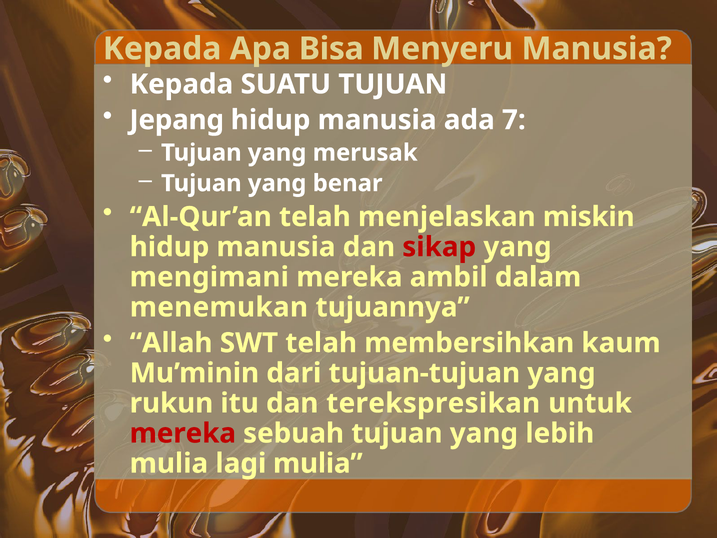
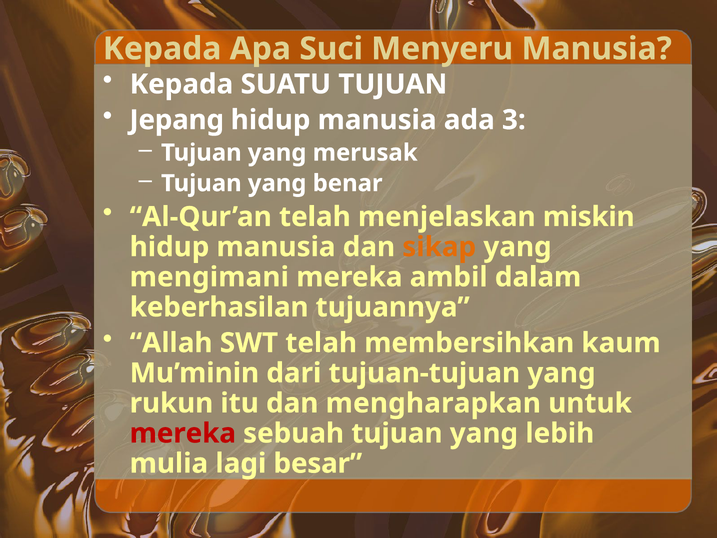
Bisa: Bisa -> Suci
7: 7 -> 3
sikap colour: red -> orange
menemukan: menemukan -> keberhasilan
terekspresikan: terekspresikan -> mengharapkan
lagi mulia: mulia -> besar
